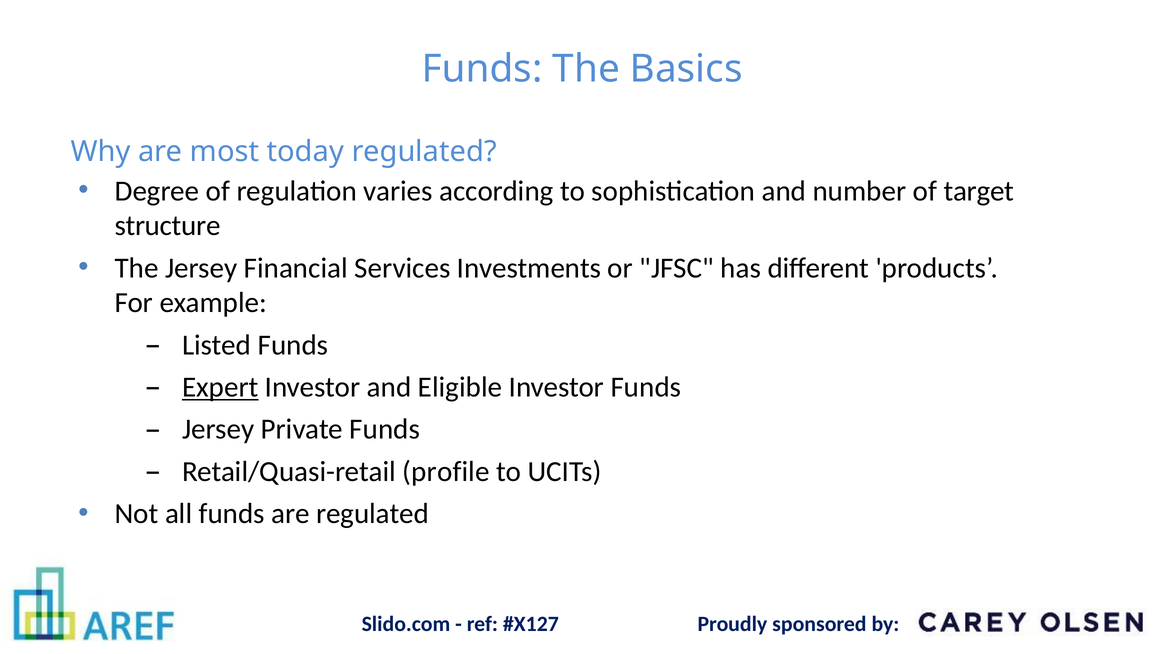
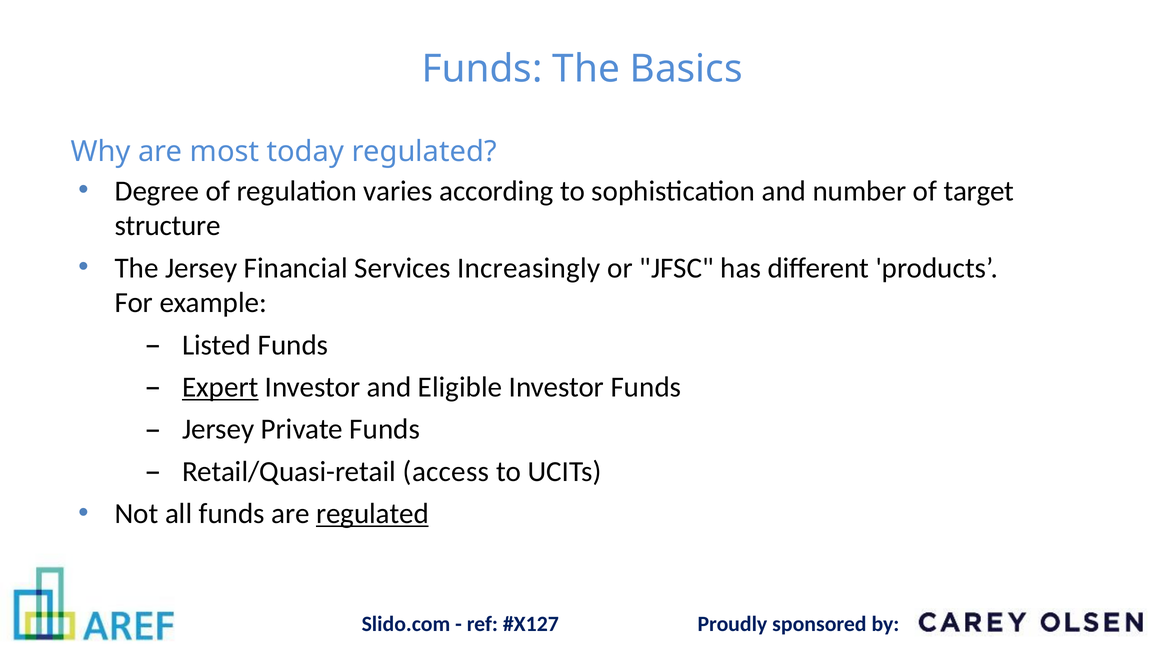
Investments: Investments -> Increasingly
profile: profile -> access
regulated at (372, 514) underline: none -> present
